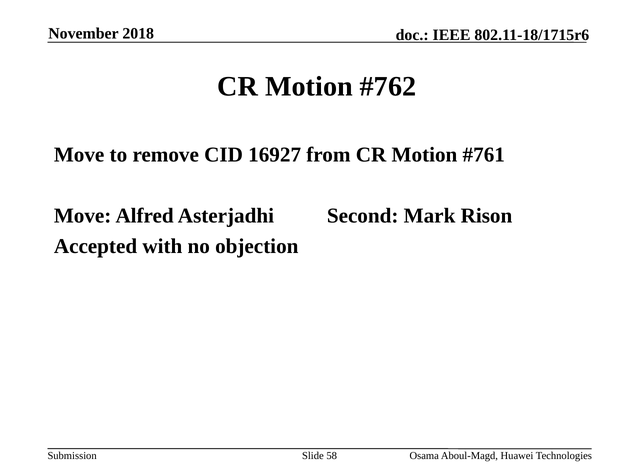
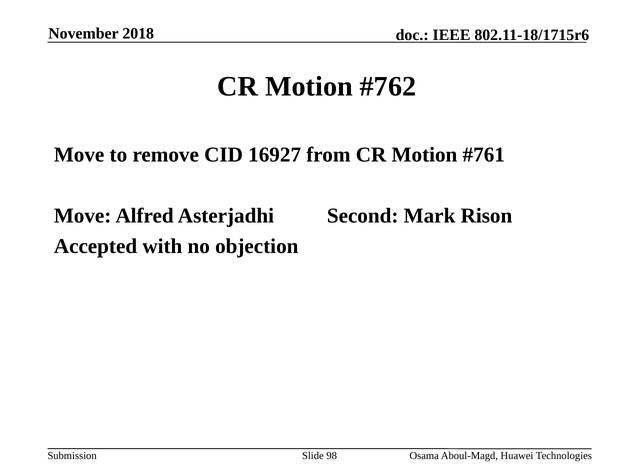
58: 58 -> 98
